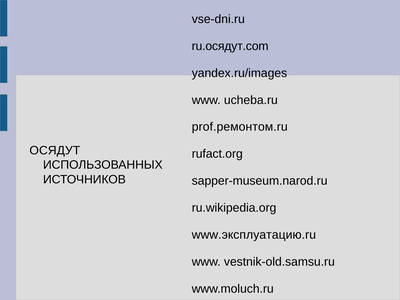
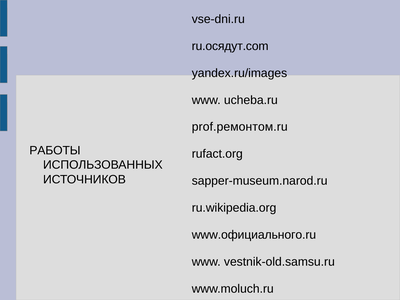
ОСЯДУТ: ОСЯДУТ -> РАБОТЫ
www.эксплуатацию.ru: www.эксплуатацию.ru -> www.официального.ru
